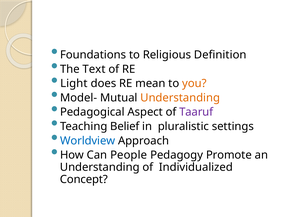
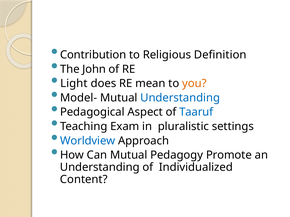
Foundations: Foundations -> Contribution
Text: Text -> John
Understanding at (180, 98) colour: orange -> blue
Taaruf colour: purple -> blue
Belief: Belief -> Exam
Can People: People -> Mutual
Concept: Concept -> Content
